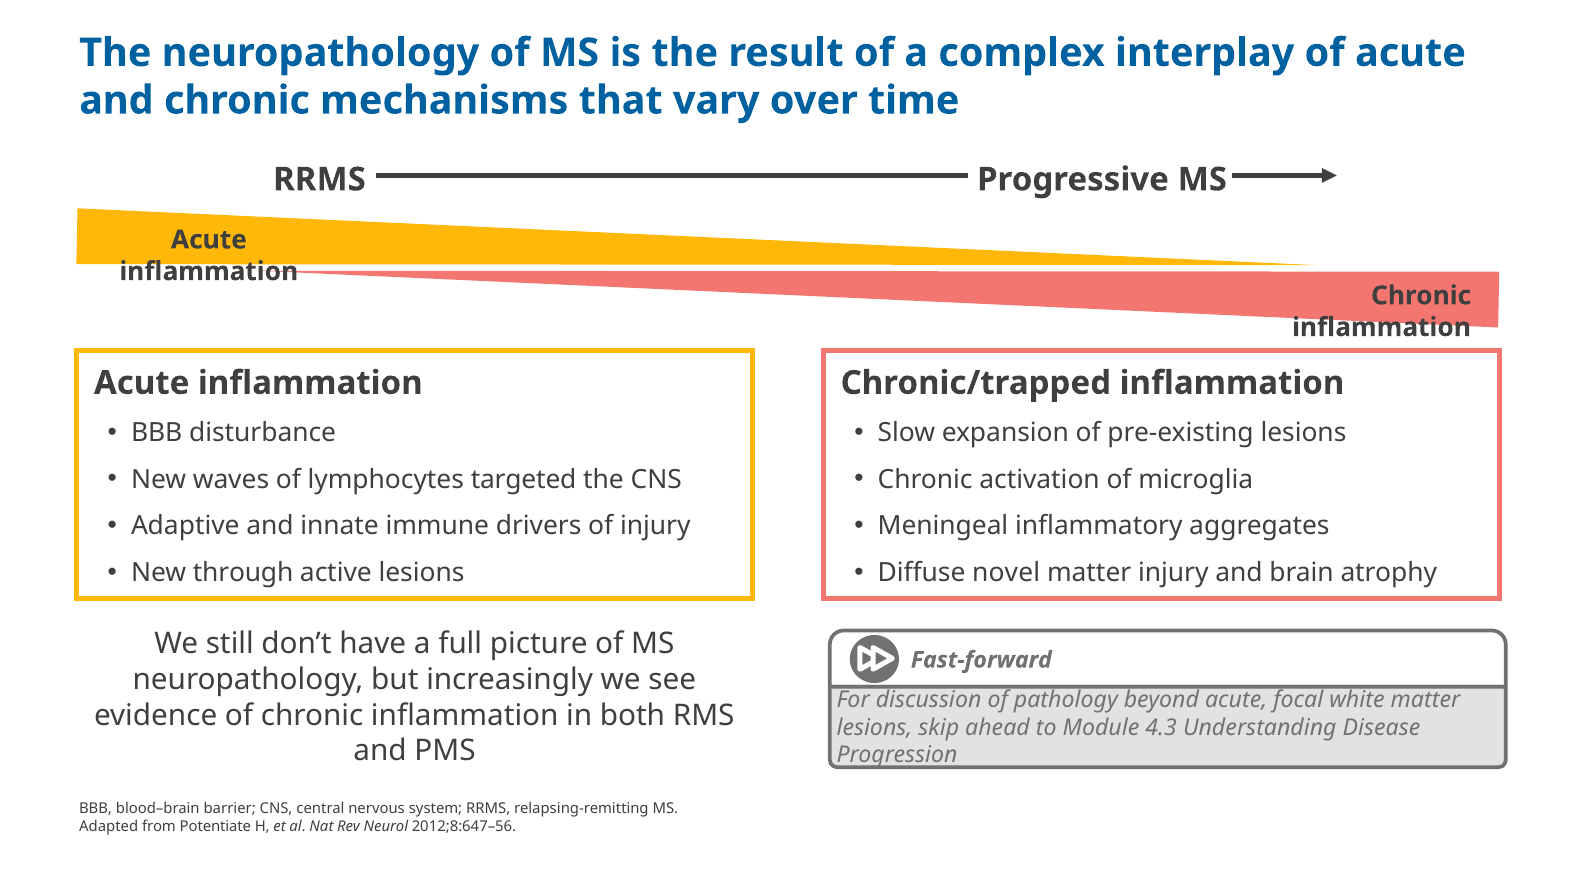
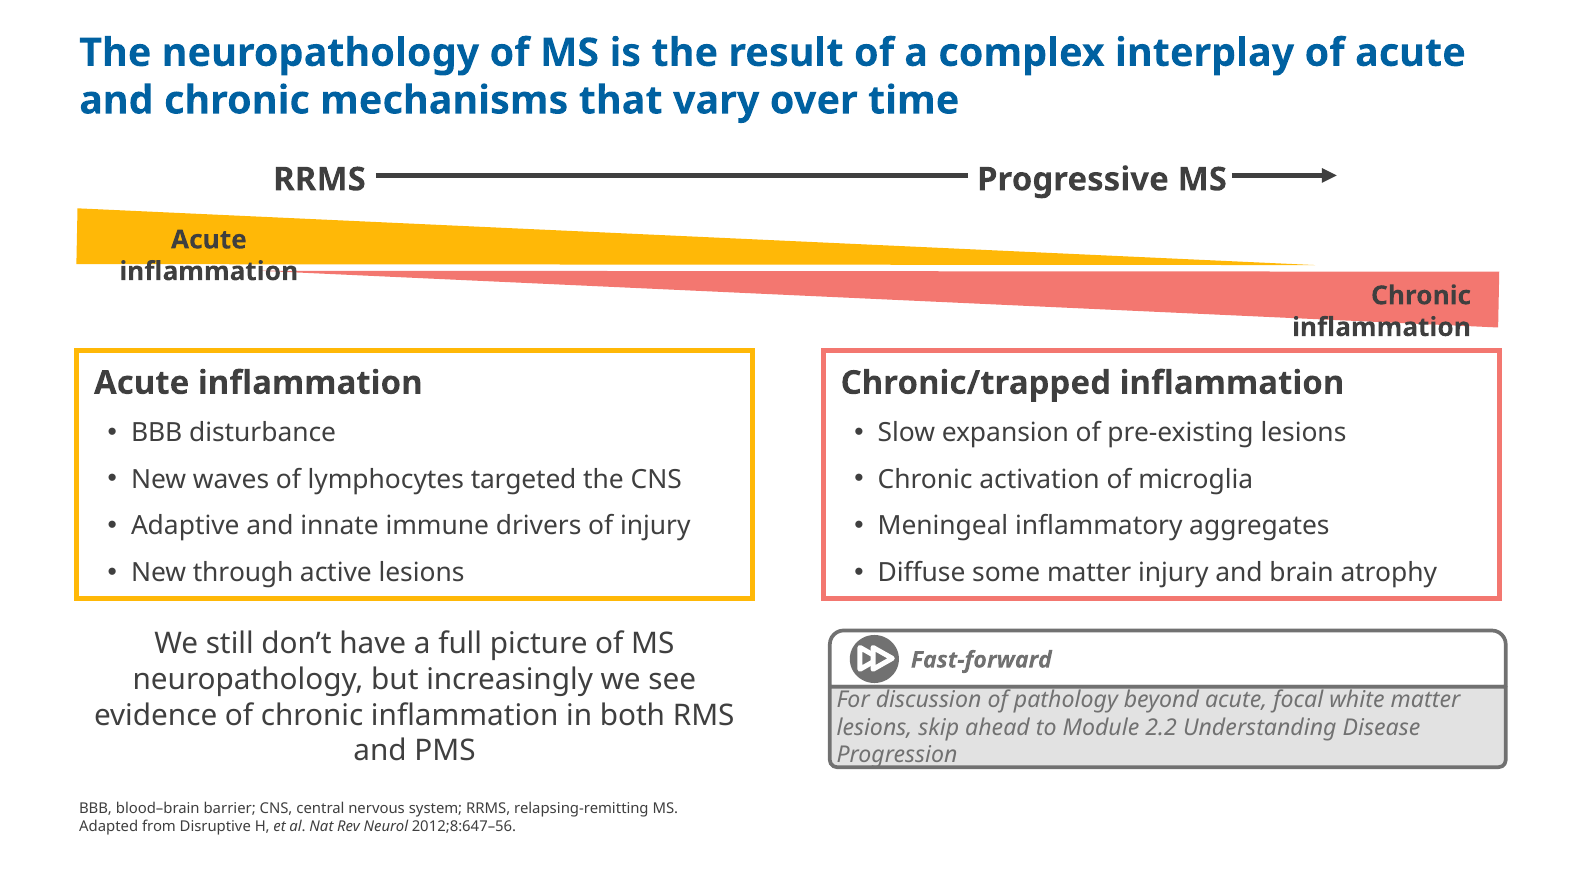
novel: novel -> some
4.3: 4.3 -> 2.2
Potentiate: Potentiate -> Disruptive
